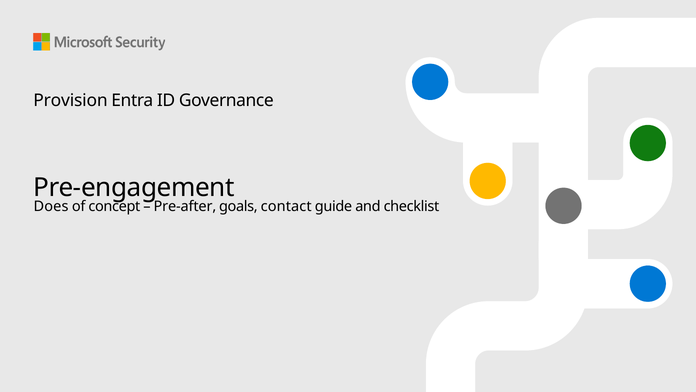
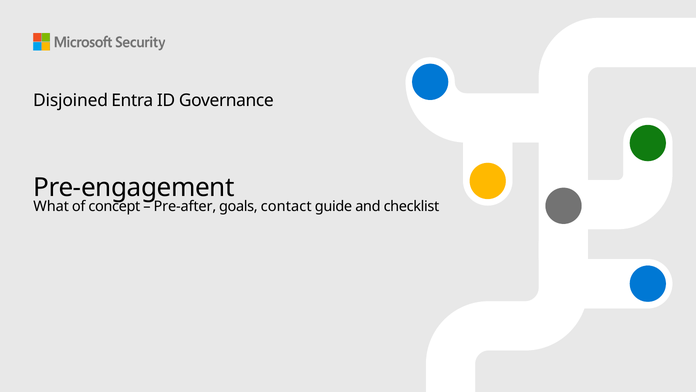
Provision: Provision -> Disjoined
Does: Does -> What
